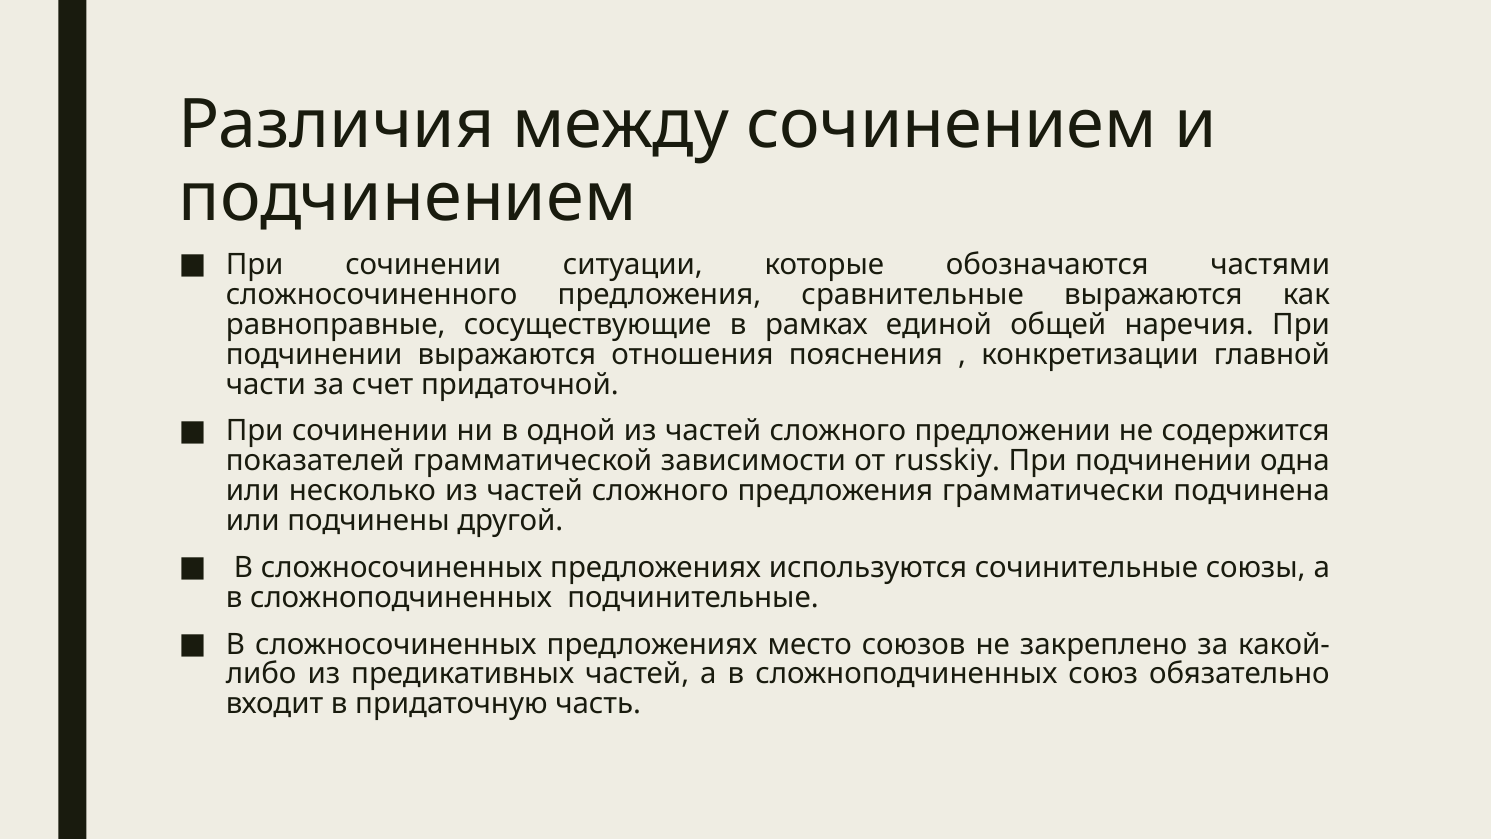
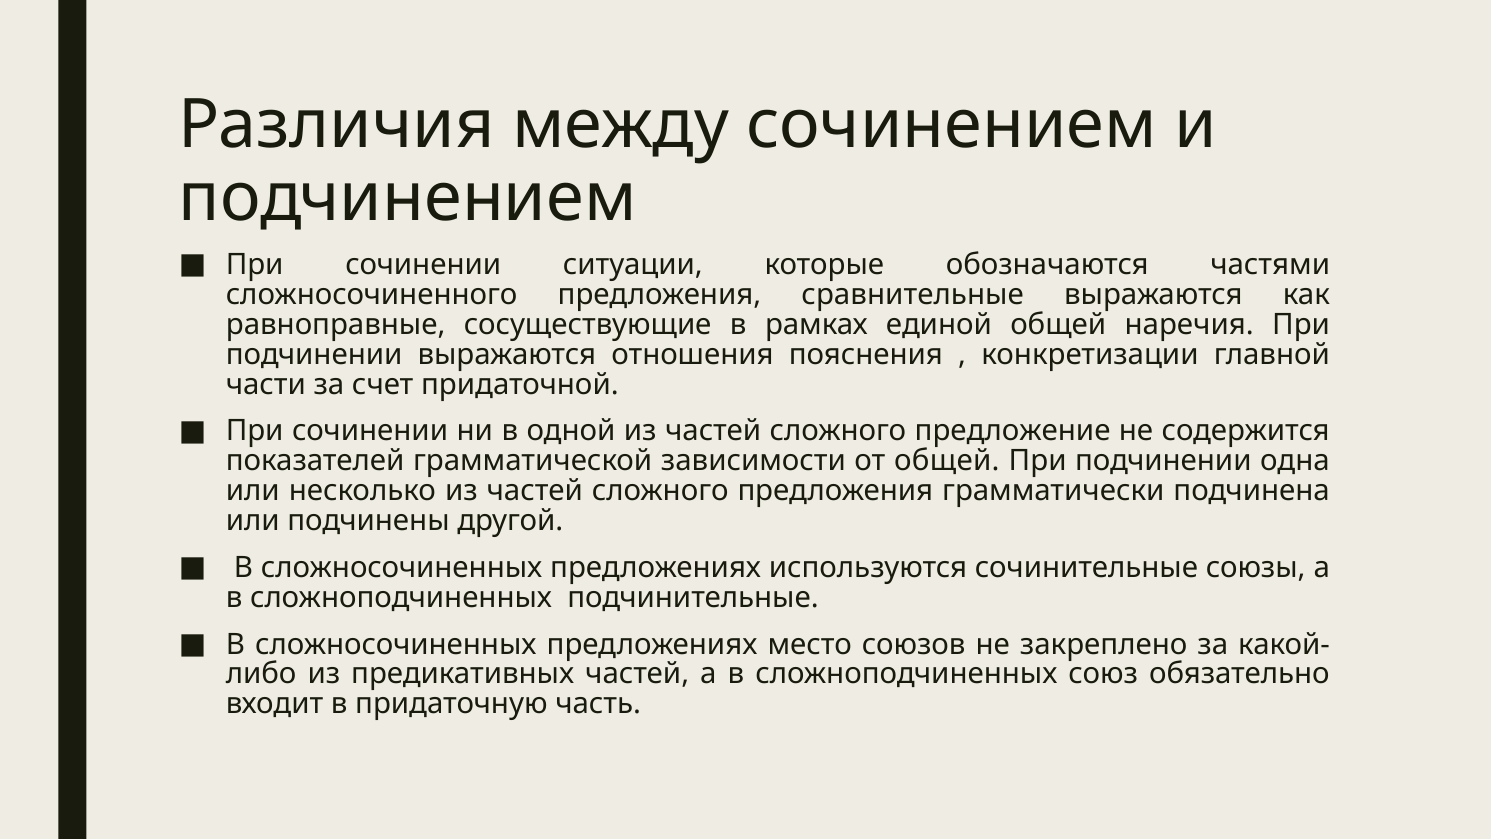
предложении: предложении -> предложение
от russkiy: russkiy -> общей
